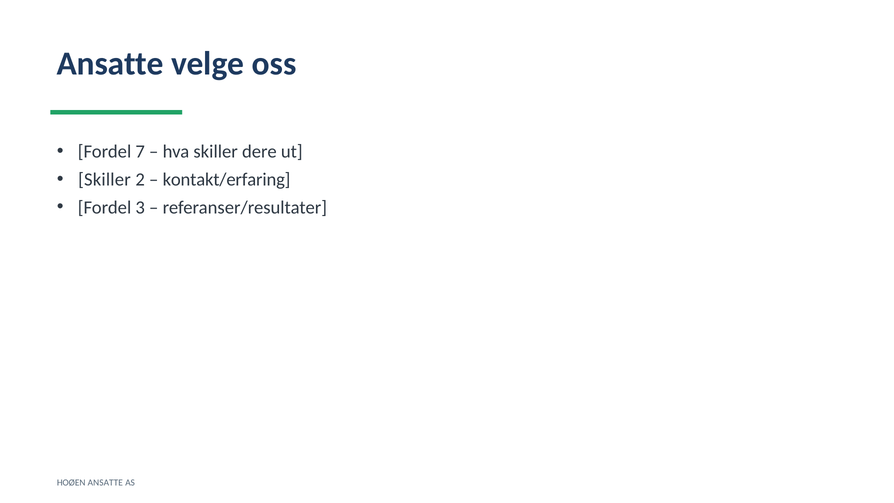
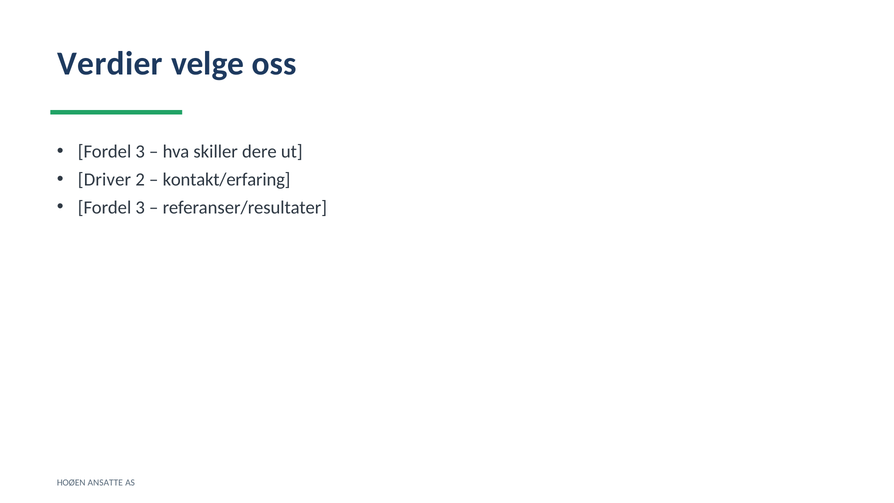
Ansatte at (110, 64): Ansatte -> Verdier
7 at (140, 151): 7 -> 3
Skiller at (104, 179): Skiller -> Driver
